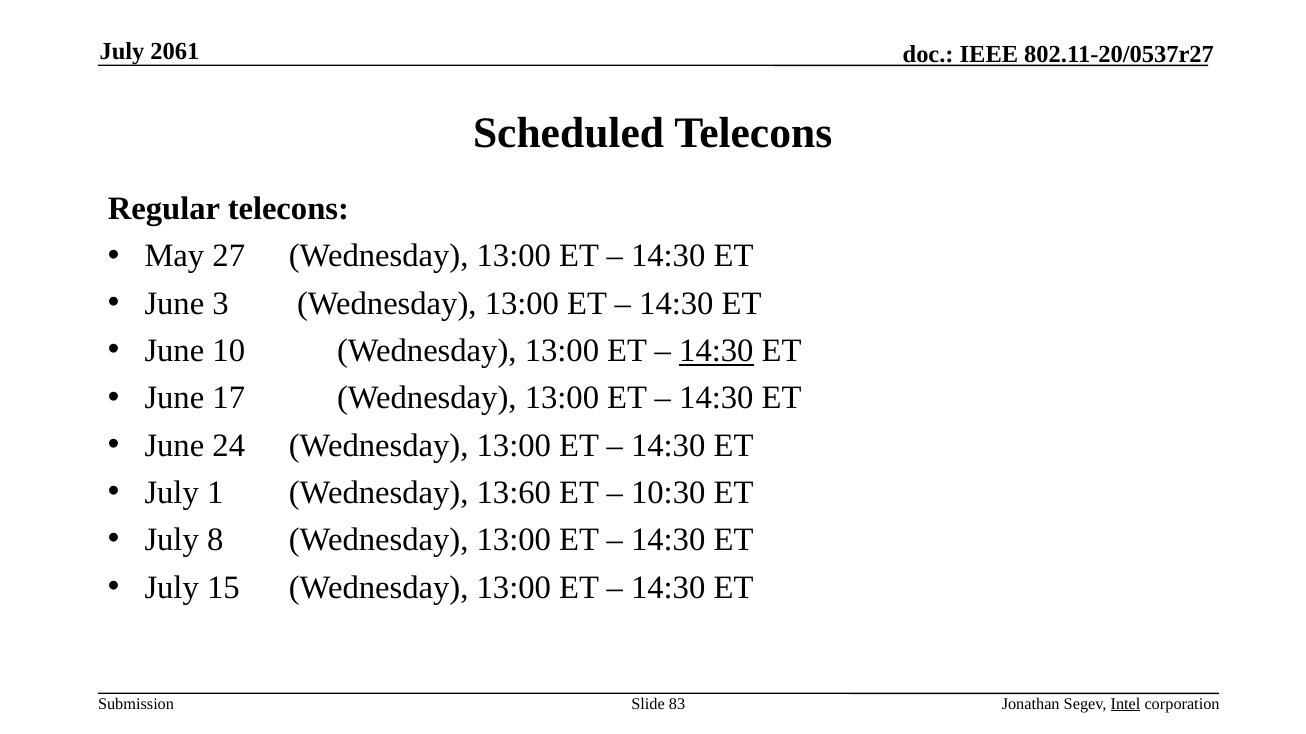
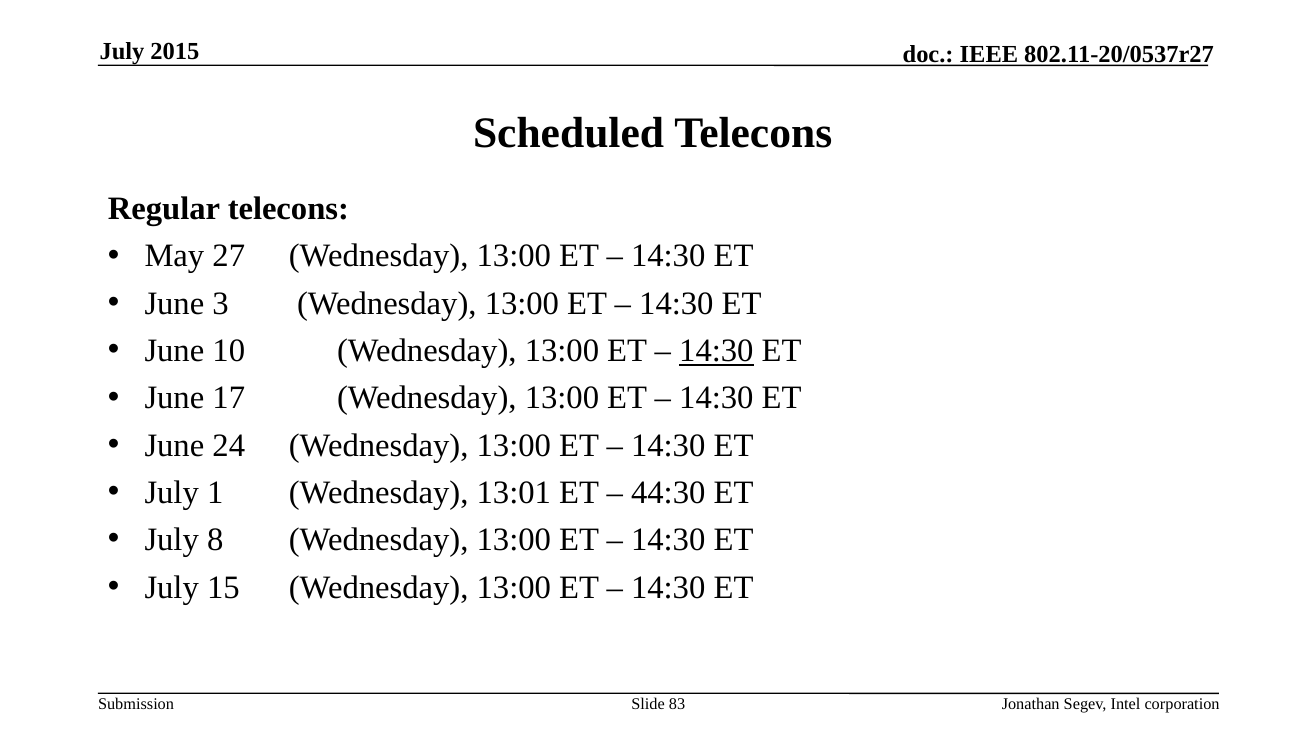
2061: 2061 -> 2015
13:60: 13:60 -> 13:01
10:30: 10:30 -> 44:30
Intel underline: present -> none
